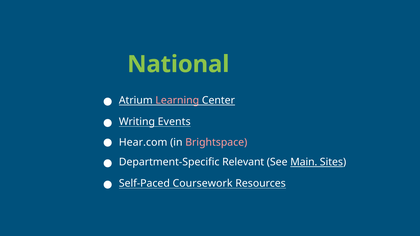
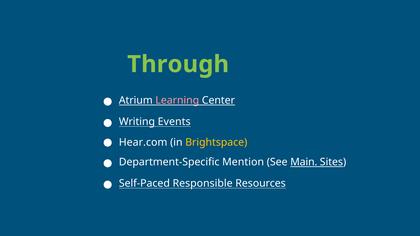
National: National -> Through
Brightspace colour: pink -> yellow
Relevant: Relevant -> Mention
Coursework: Coursework -> Responsible
